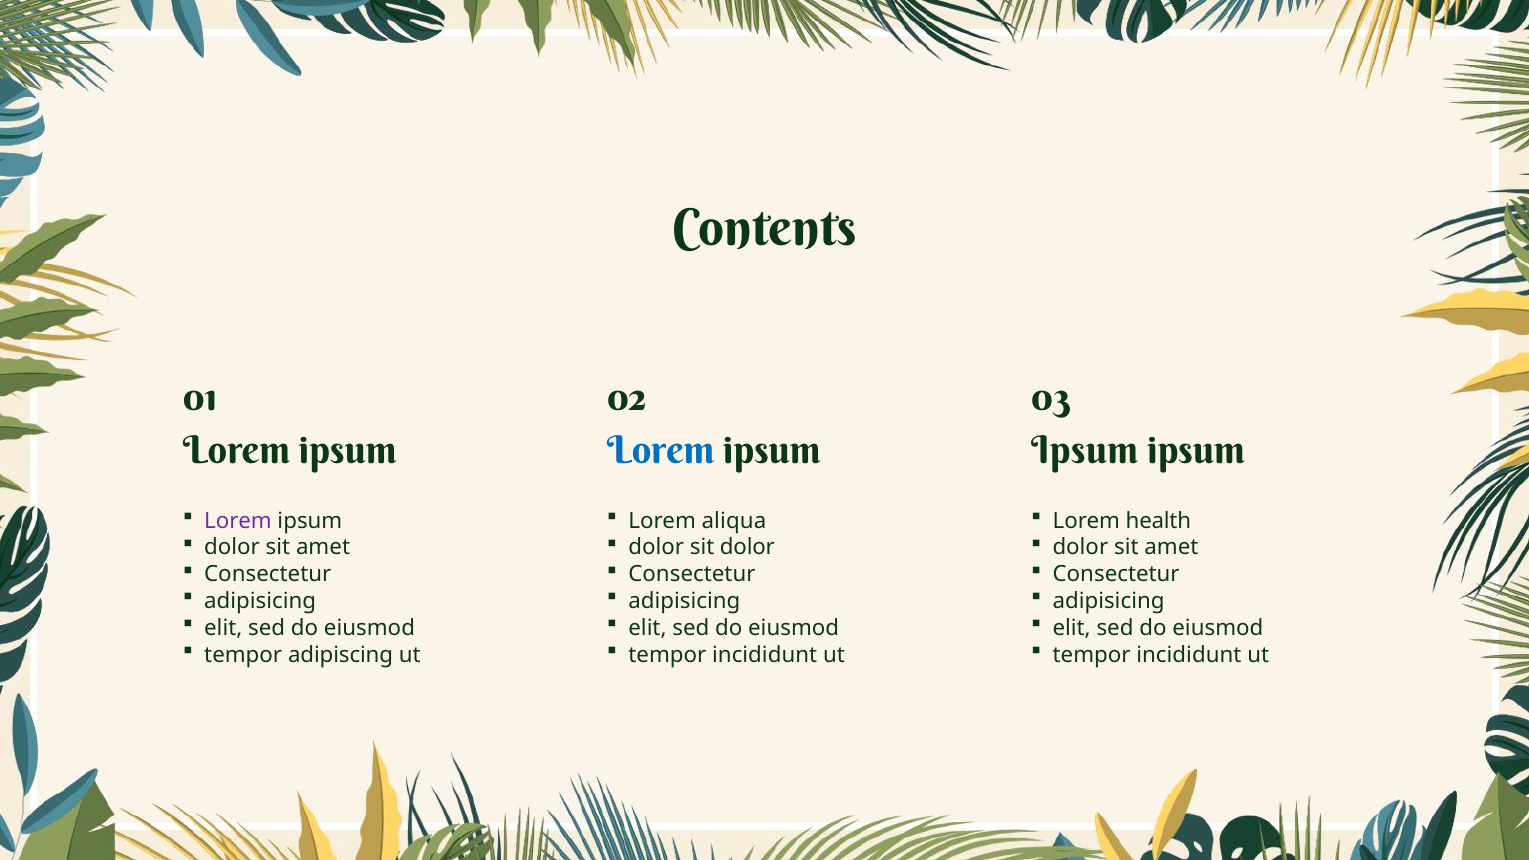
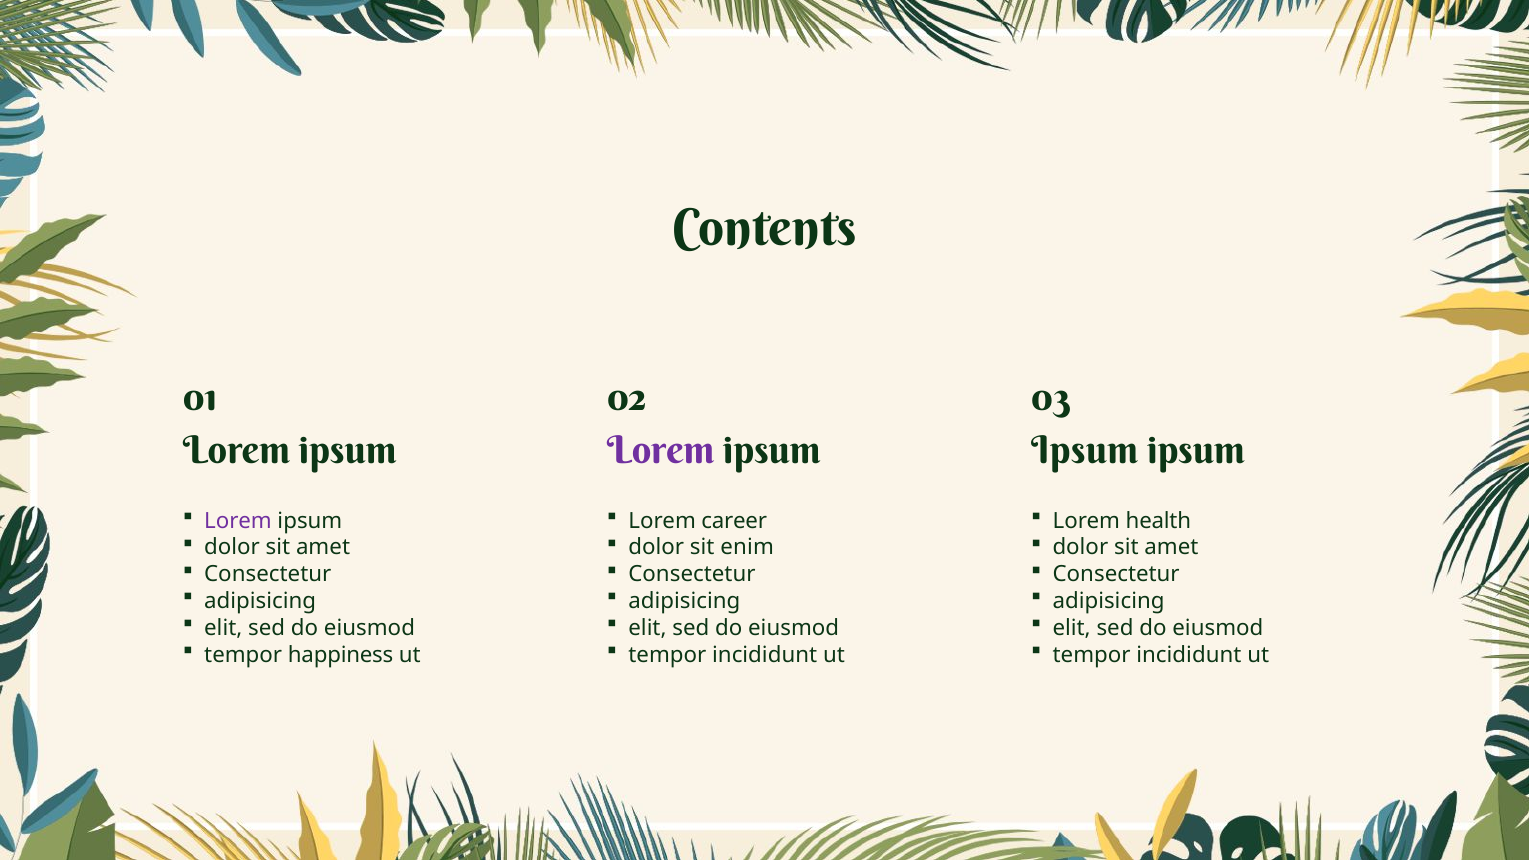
Lorem at (661, 451) colour: blue -> purple
aliqua: aliqua -> career
sit dolor: dolor -> enim
adipiscing: adipiscing -> happiness
